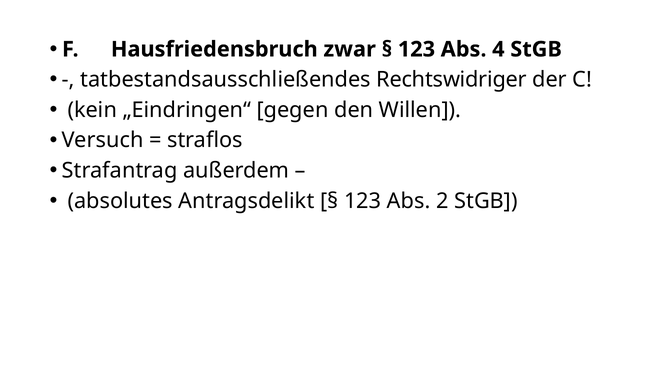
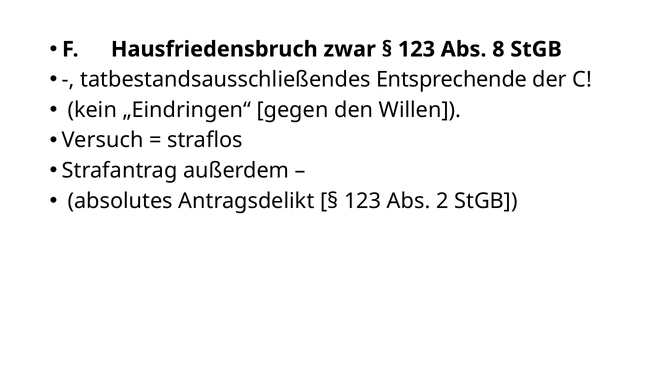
4: 4 -> 8
Rechtswidriger: Rechtswidriger -> Entsprechende
